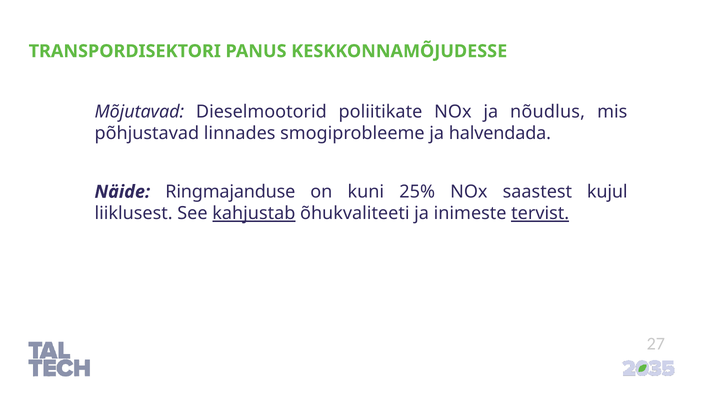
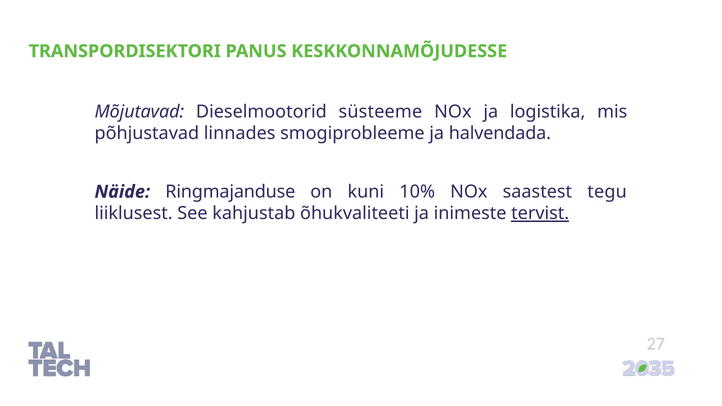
poliitikate: poliitikate -> süsteeme
nõudlus: nõudlus -> logistika
25%: 25% -> 10%
kujul: kujul -> tegu
kahjustab underline: present -> none
